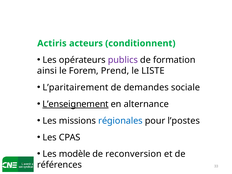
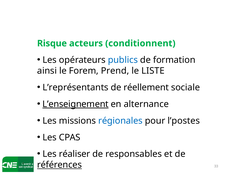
Actiris: Actiris -> Risque
publics colour: purple -> blue
L’paritairement: L’paritairement -> L’représentants
demandes: demandes -> réellement
modèle: modèle -> réaliser
reconversion: reconversion -> responsables
références underline: none -> present
